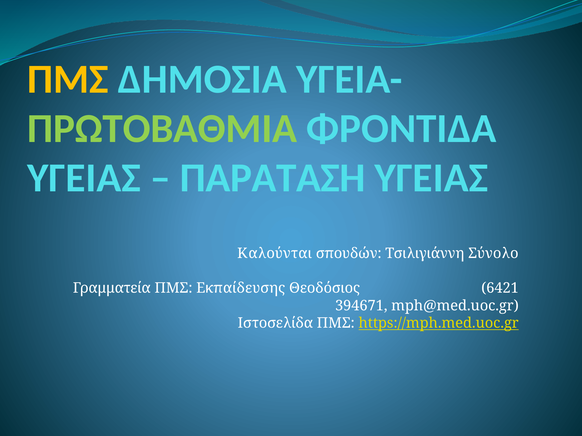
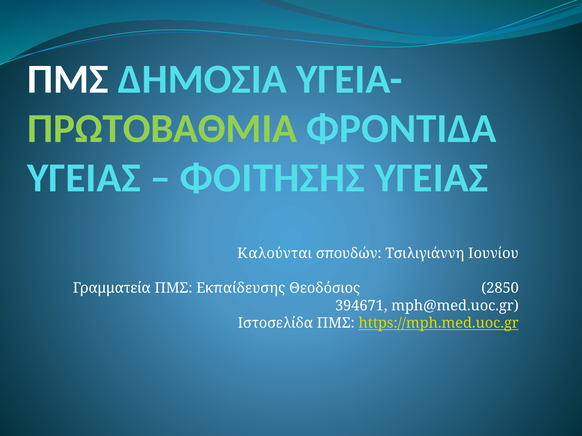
ΠΜΣ at (68, 79) colour: yellow -> white
ΠΑΡΑΤΑΣΗ: ΠΑΡΑΤΑΣΗ -> ΦΟΙΤΗΣΗΣ
Σύνολο: Σύνολο -> Ιουνίου
6421: 6421 -> 2850
